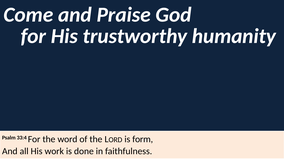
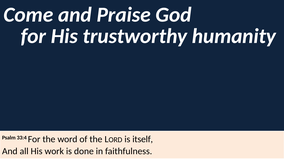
form: form -> itself
